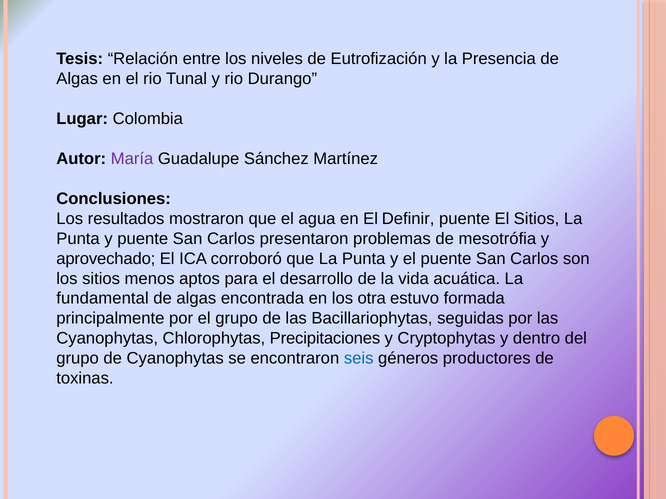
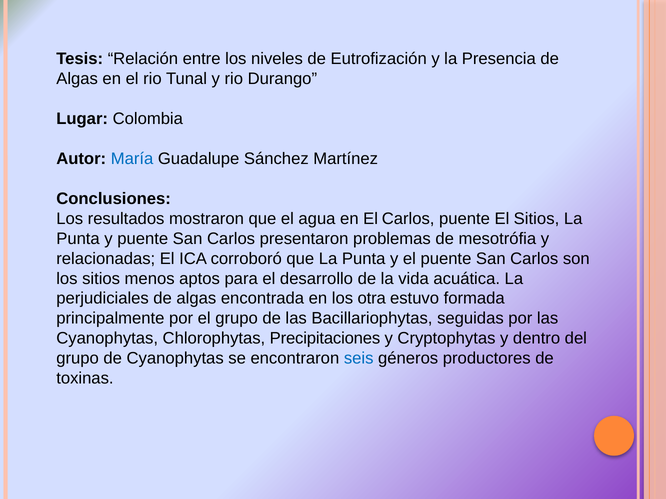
María colour: purple -> blue
El Definir: Definir -> Carlos
aprovechado: aprovechado -> relacionadas
fundamental: fundamental -> perjudiciales
